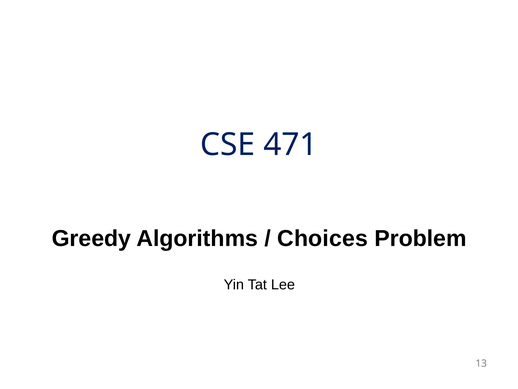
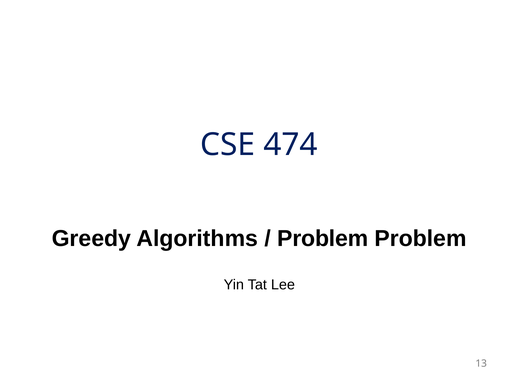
471: 471 -> 474
Choices at (323, 238): Choices -> Problem
